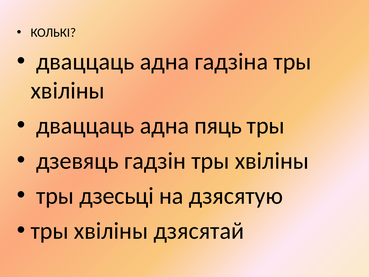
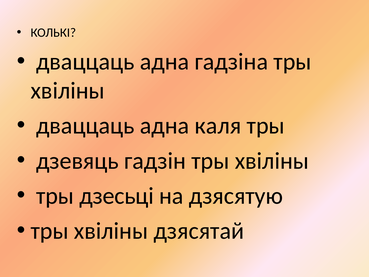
пяць: пяць -> каля
